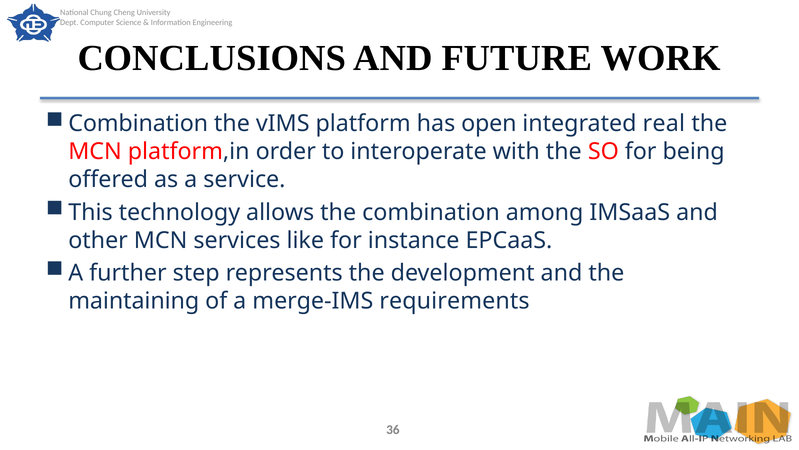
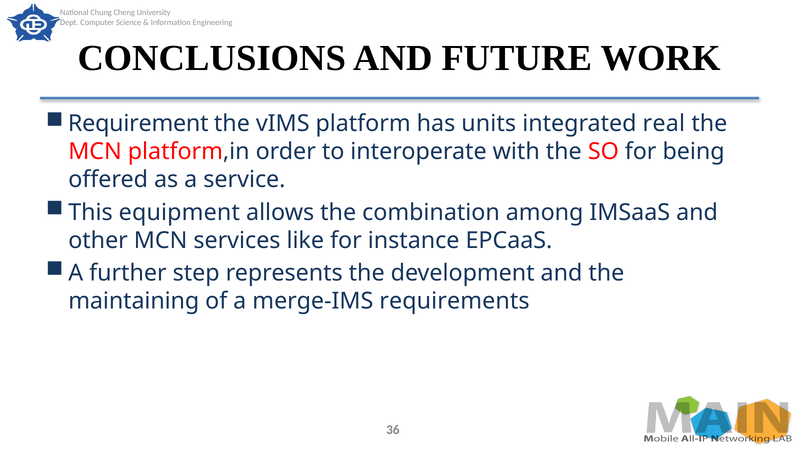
Combination at (138, 123): Combination -> Requirement
open: open -> units
technology: technology -> equipment
